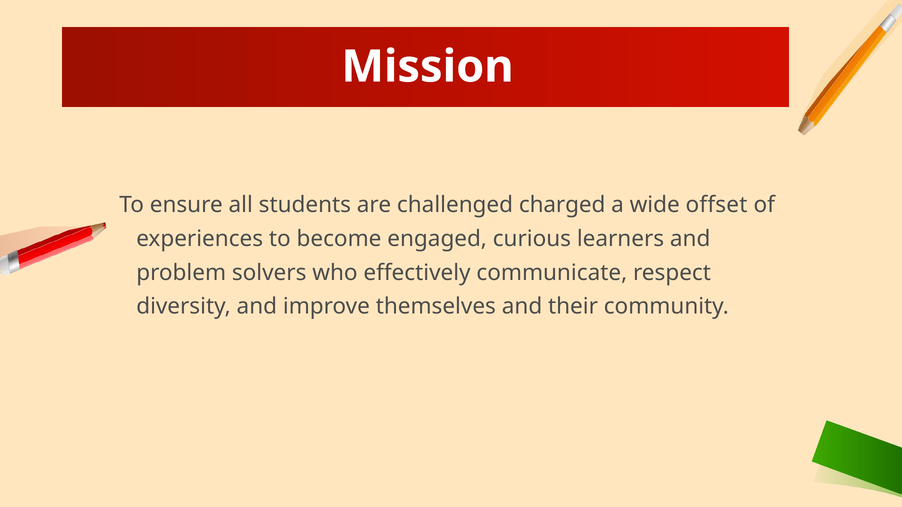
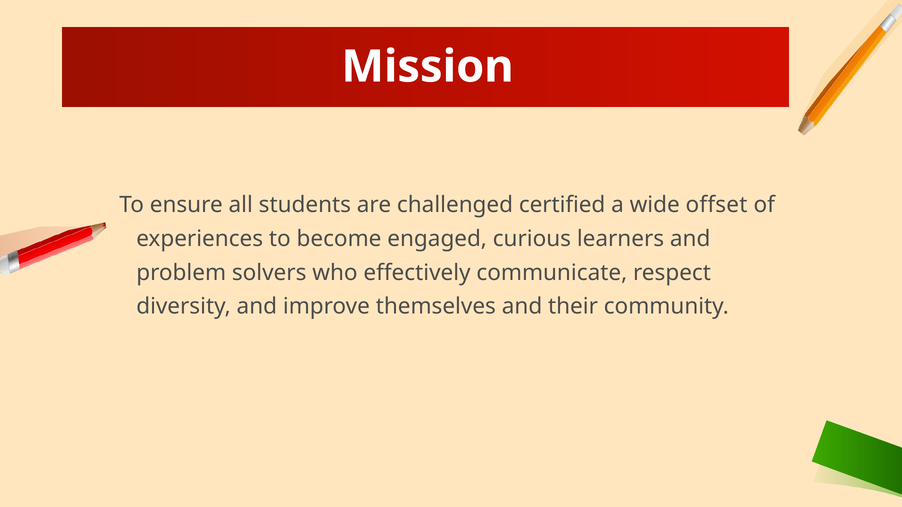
charged: charged -> certified
